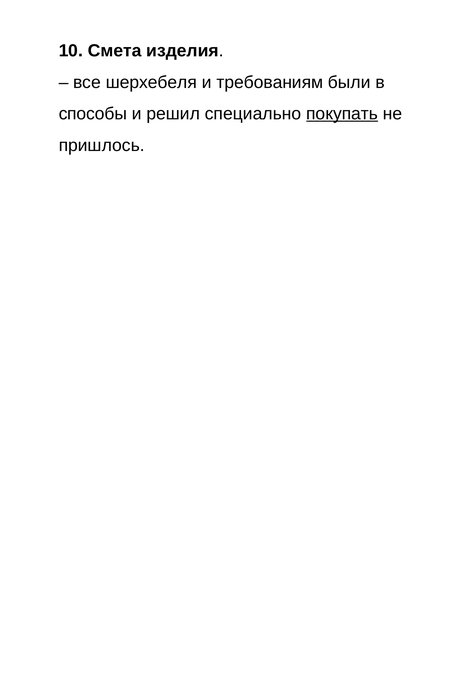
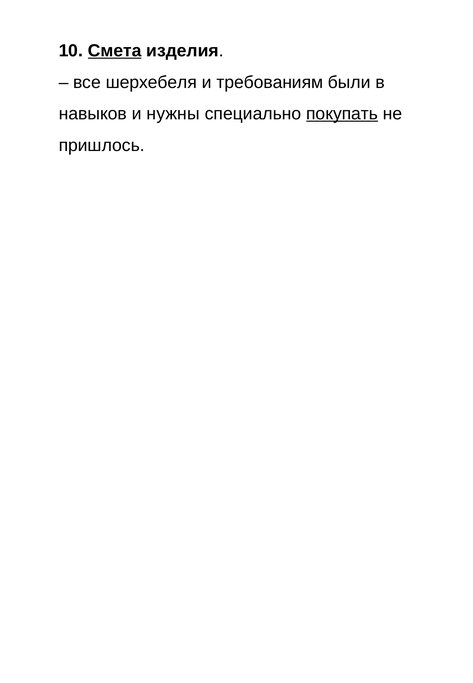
Смета underline: none -> present
способы: способы -> навыков
решил: решил -> нужны
